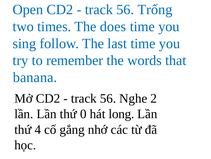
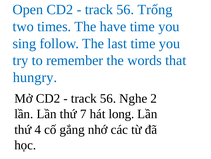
does: does -> have
banana: banana -> hungry
0: 0 -> 7
